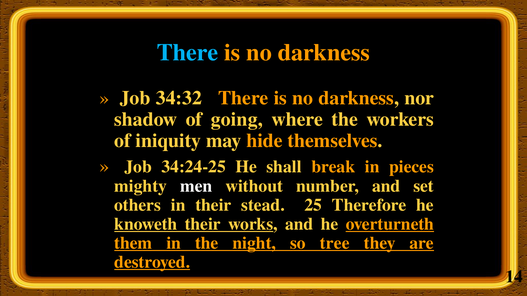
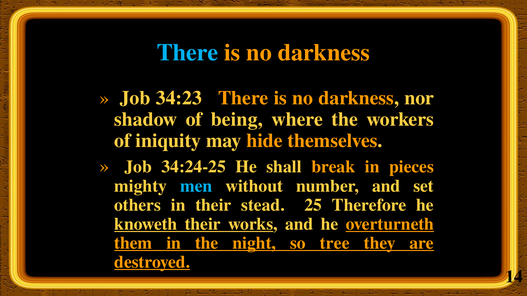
34:32: 34:32 -> 34:23
going: going -> being
men colour: white -> light blue
